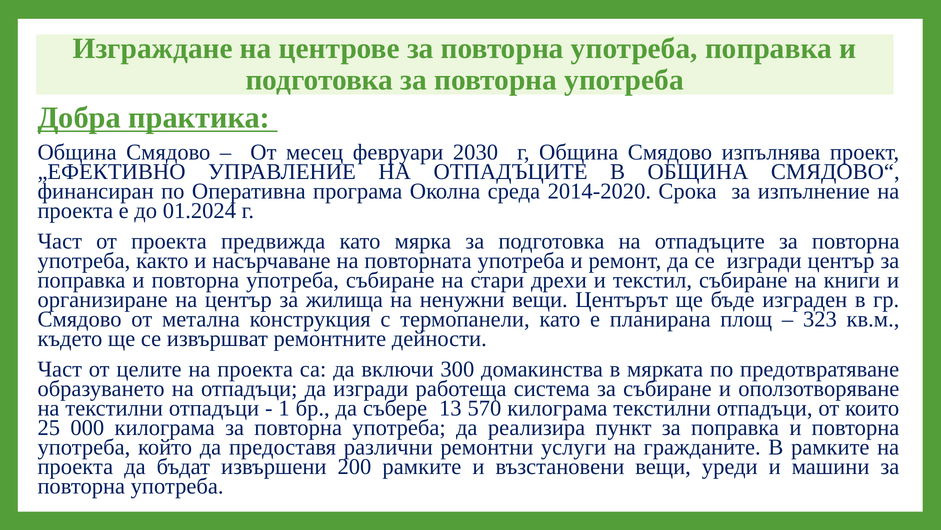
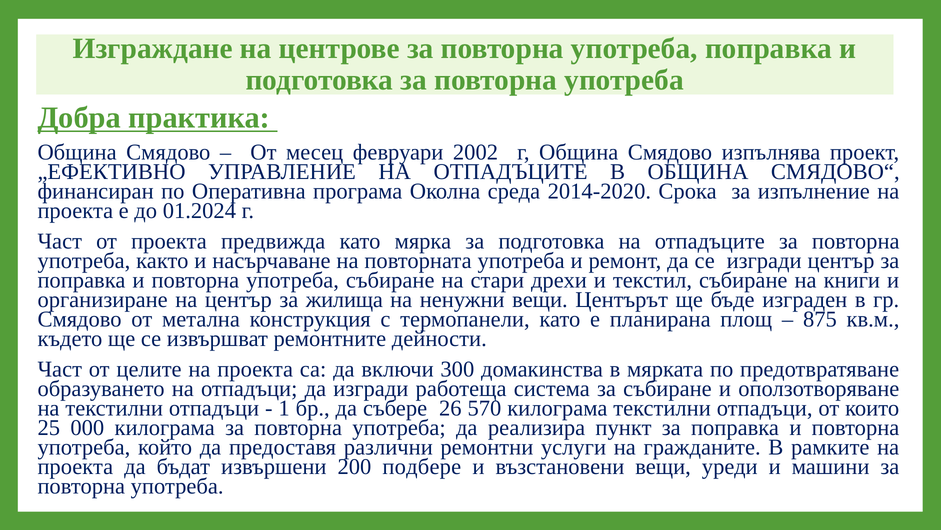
2030: 2030 -> 2002
323: 323 -> 875
13: 13 -> 26
200 рамките: рамките -> подбере
